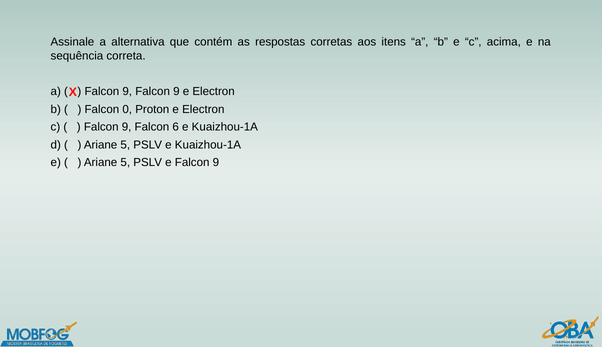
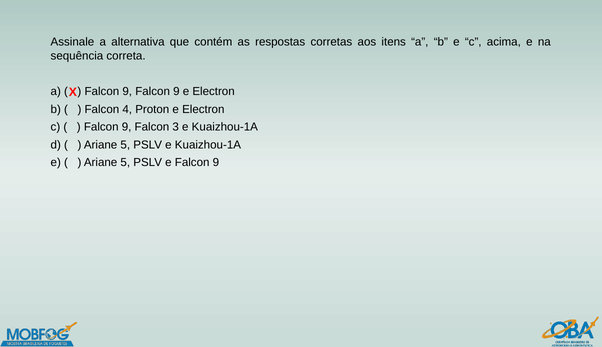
0: 0 -> 4
6: 6 -> 3
